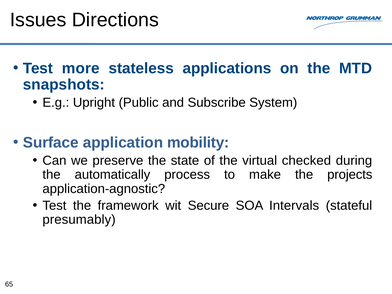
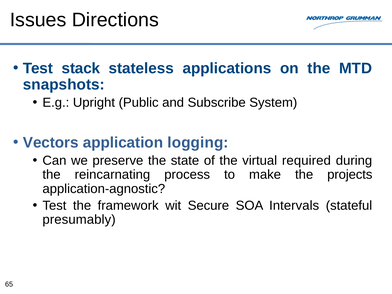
more: more -> stack
Surface: Surface -> Vectors
mobility: mobility -> logging
checked: checked -> required
automatically: automatically -> reincarnating
